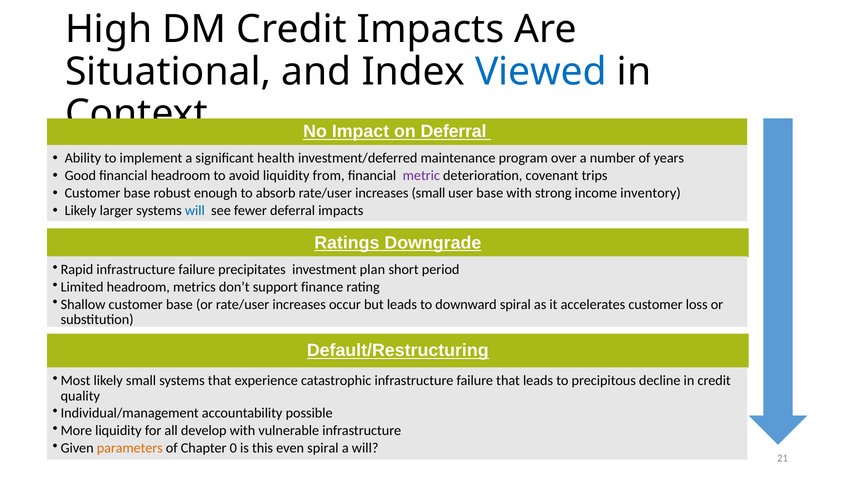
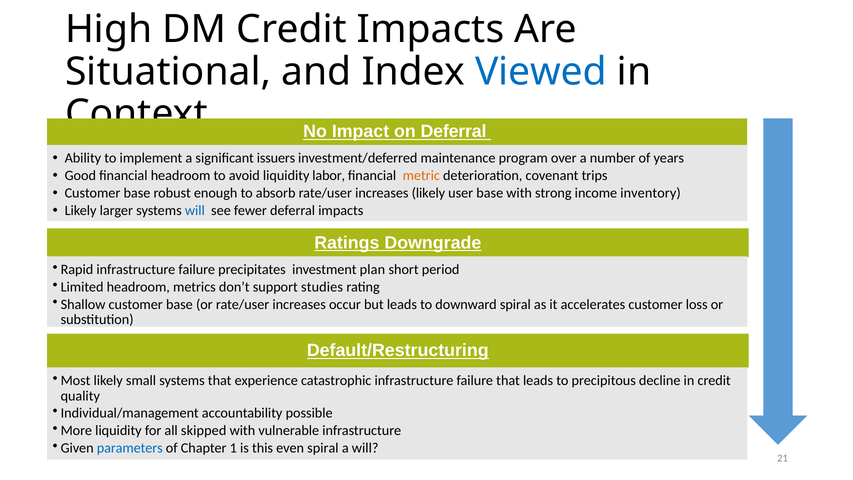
health: health -> issuers
from: from -> labor
metric colour: purple -> orange
increases small: small -> likely
finance: finance -> studies
develop: develop -> skipped
parameters colour: orange -> blue
0: 0 -> 1
